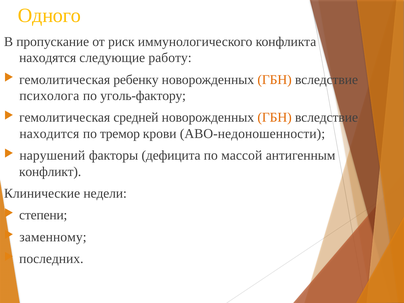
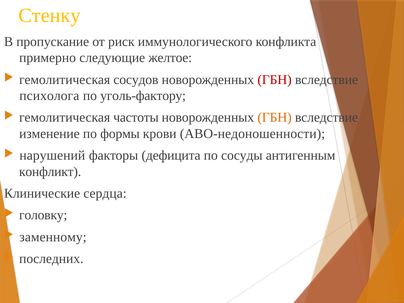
Одного: Одного -> Стенку
находятся: находятся -> примерно
работу: работу -> желтое
ребенку: ребенку -> сосудов
ГБН at (275, 80) colour: orange -> red
средней: средней -> частоты
находится: находится -> изменение
тремор: тремор -> формы
массой: массой -> сосуды
недели: недели -> сердца
степени: степени -> головку
